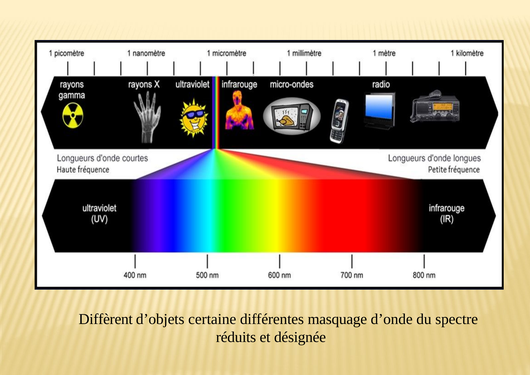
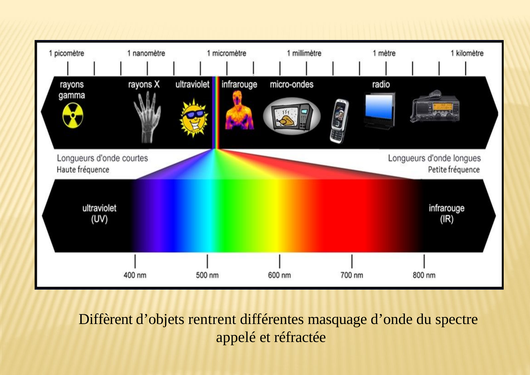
certaine: certaine -> rentrent
réduits: réduits -> appelé
désignée: désignée -> réfractée
